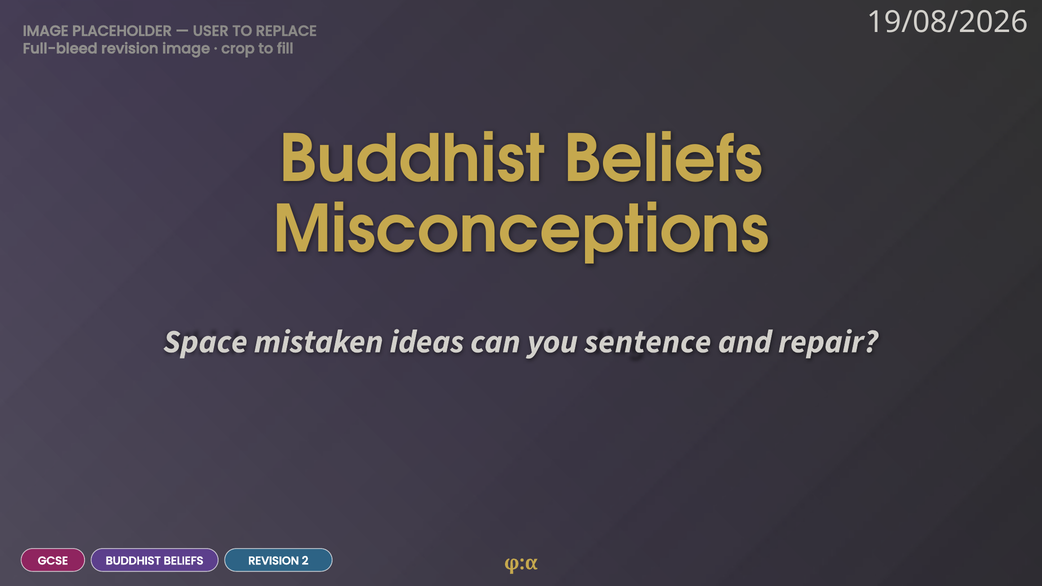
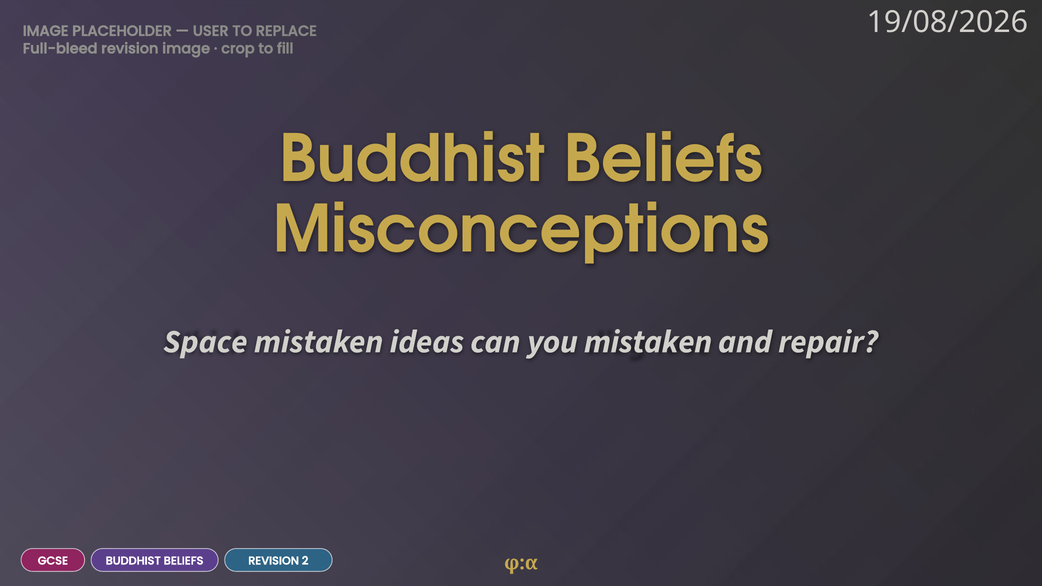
you sentence: sentence -> mistaken
